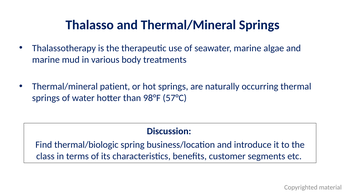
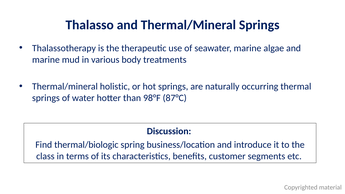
patient: patient -> holistic
57°C: 57°C -> 87°C
